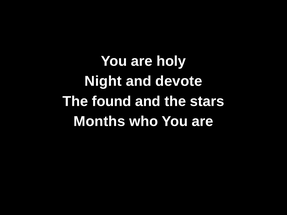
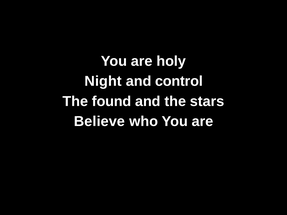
devote: devote -> control
Months: Months -> Believe
